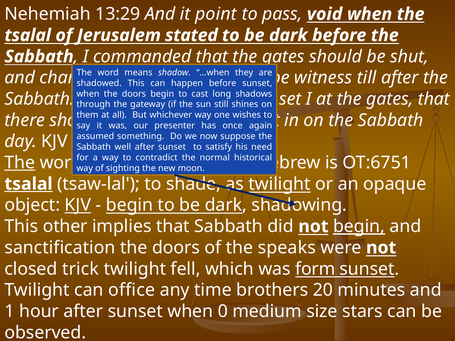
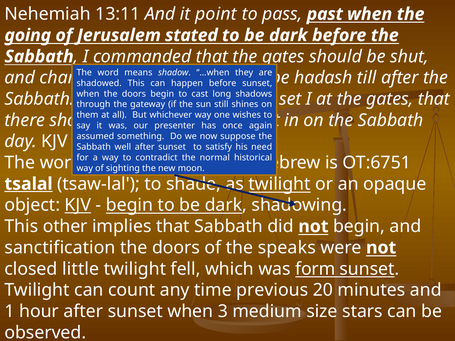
13:29: 13:29 -> 13:11
void: void -> past
tsalal at (28, 35): tsalal -> going
witness: witness -> hadash
The at (20, 163) underline: present -> none
begin at (359, 227) underline: present -> none
trick: trick -> little
office: office -> count
brothers: brothers -> previous
0: 0 -> 3
